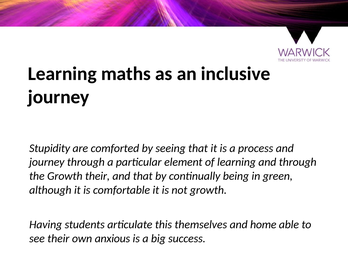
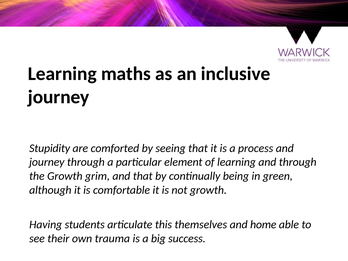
Growth their: their -> grim
anxious: anxious -> trauma
